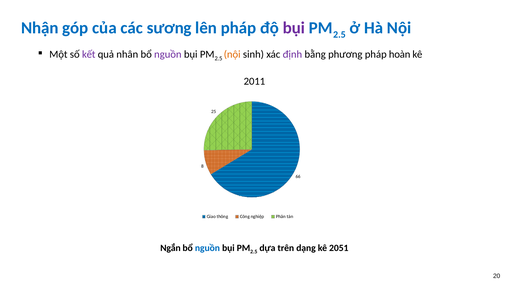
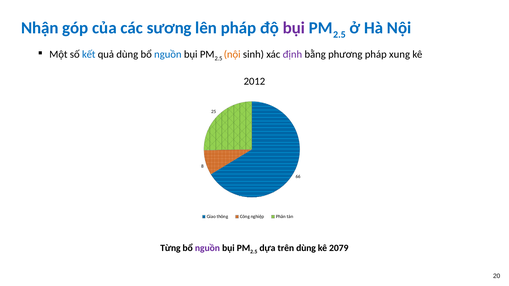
kết colour: purple -> blue
quả nhân: nhân -> dùng
nguồn at (168, 54) colour: purple -> blue
hoàn: hoàn -> xung
2011: 2011 -> 2012
Ngắn: Ngắn -> Từng
nguồn at (207, 248) colour: blue -> purple
trên dạng: dạng -> dùng
2051: 2051 -> 2079
